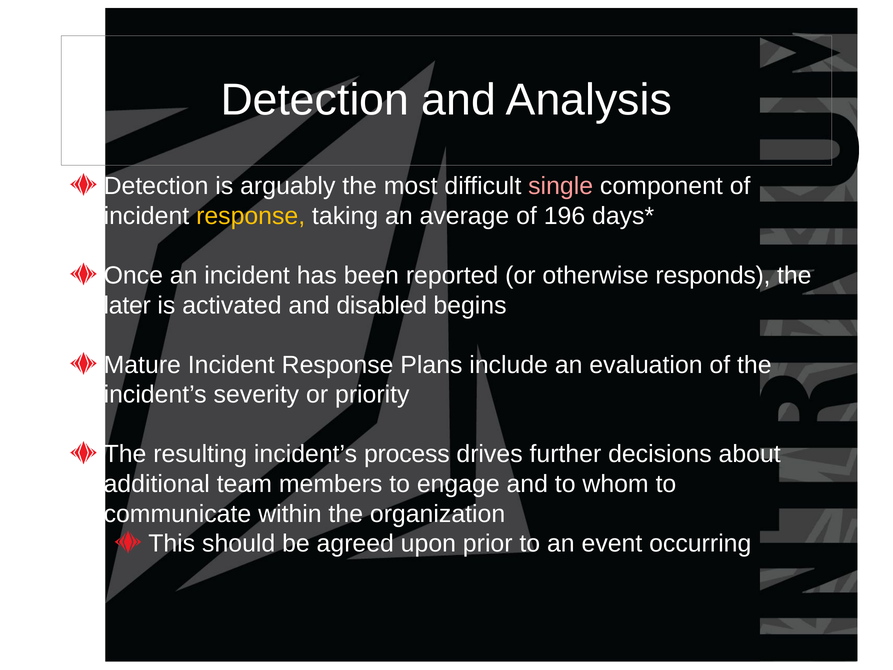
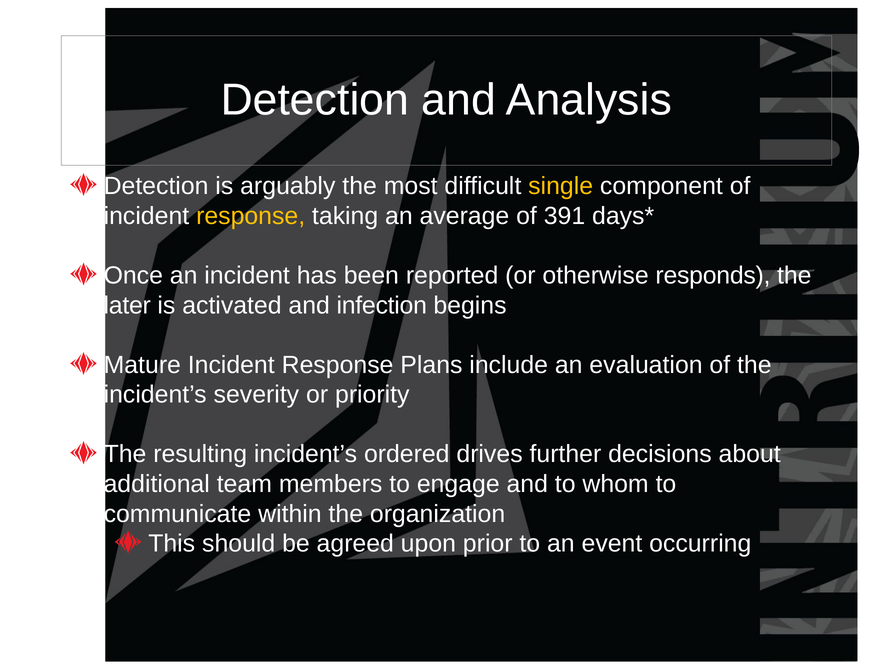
single colour: pink -> yellow
196: 196 -> 391
disabled: disabled -> infection
process: process -> ordered
